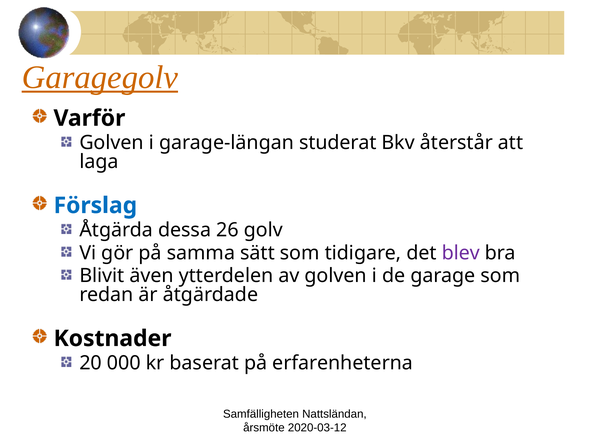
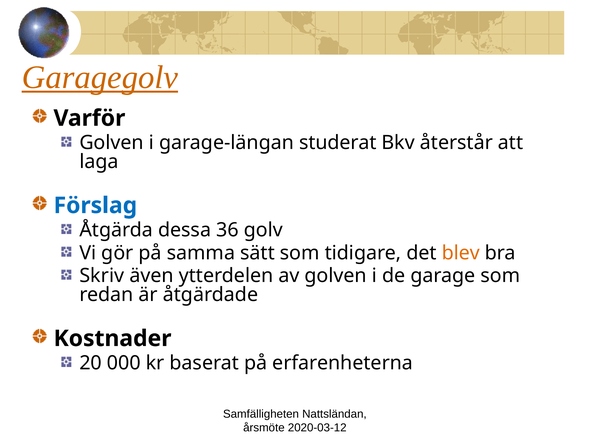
26: 26 -> 36
blev colour: purple -> orange
Blivit: Blivit -> Skriv
